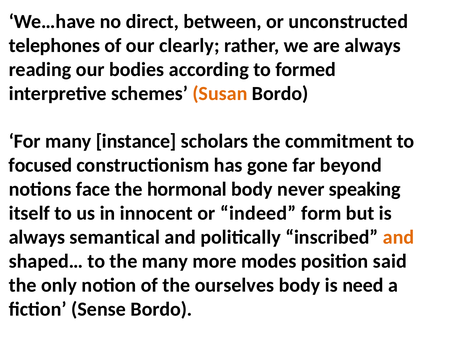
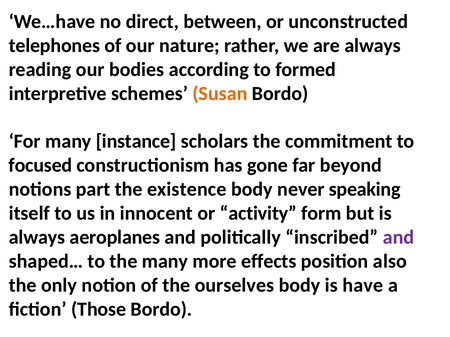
clearly: clearly -> nature
face: face -> part
hormonal: hormonal -> existence
indeed: indeed -> activity
semantical: semantical -> aeroplanes
and at (399, 238) colour: orange -> purple
modes: modes -> effects
said: said -> also
need: need -> have
Sense: Sense -> Those
